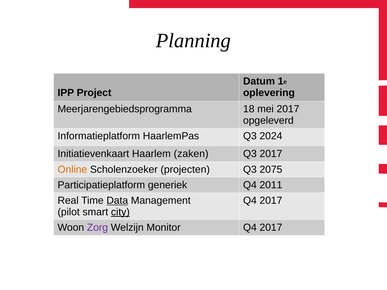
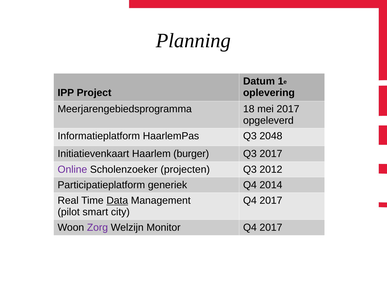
2024: 2024 -> 2048
zaken: zaken -> burger
Online colour: orange -> purple
2075: 2075 -> 2012
2011: 2011 -> 2014
city underline: present -> none
